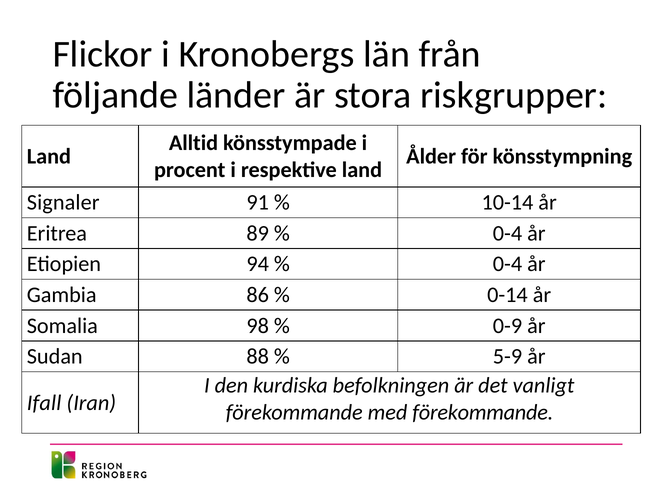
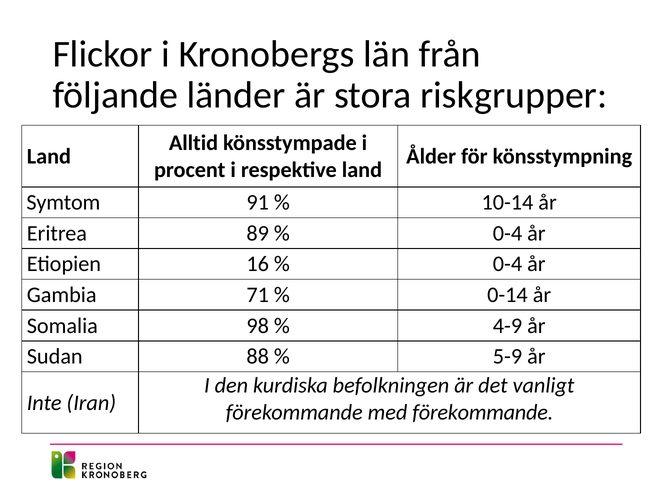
Signaler: Signaler -> Symtom
94: 94 -> 16
86: 86 -> 71
0-9: 0-9 -> 4-9
Ifall: Ifall -> Inte
